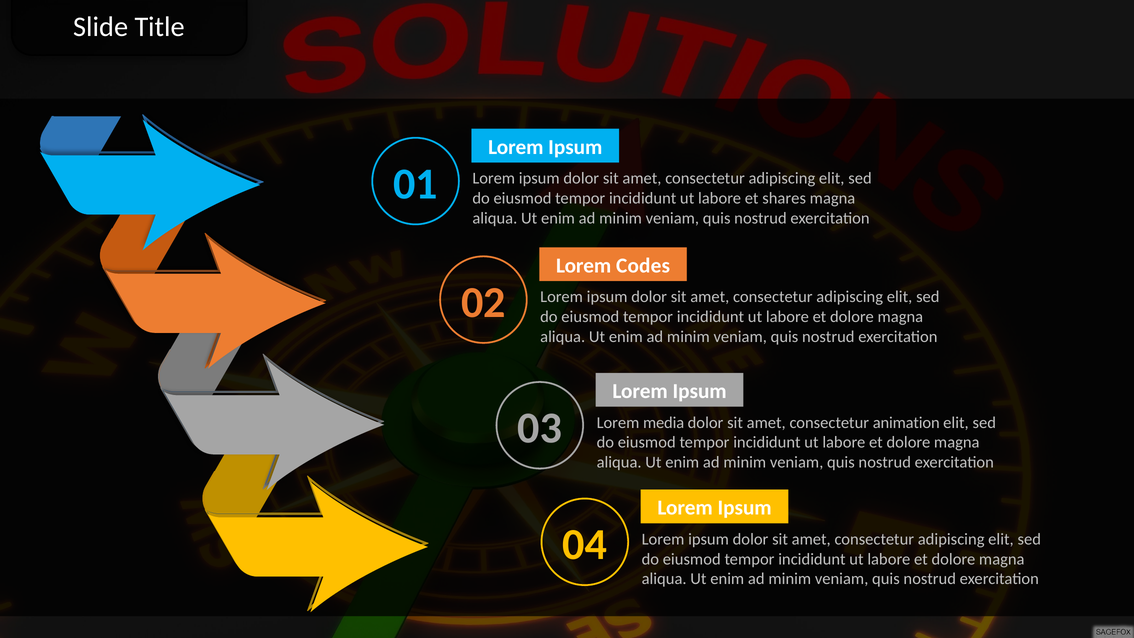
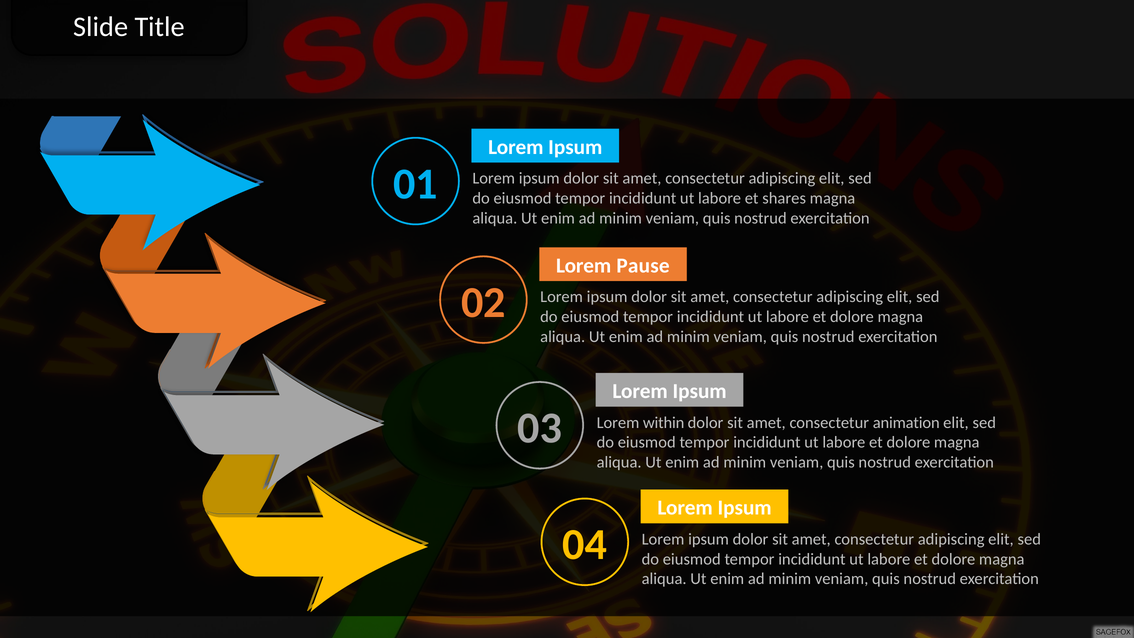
Codes: Codes -> Pause
media: media -> within
